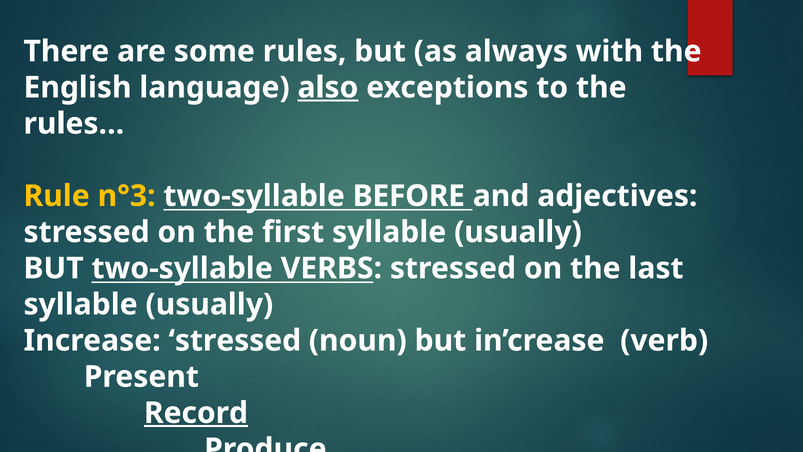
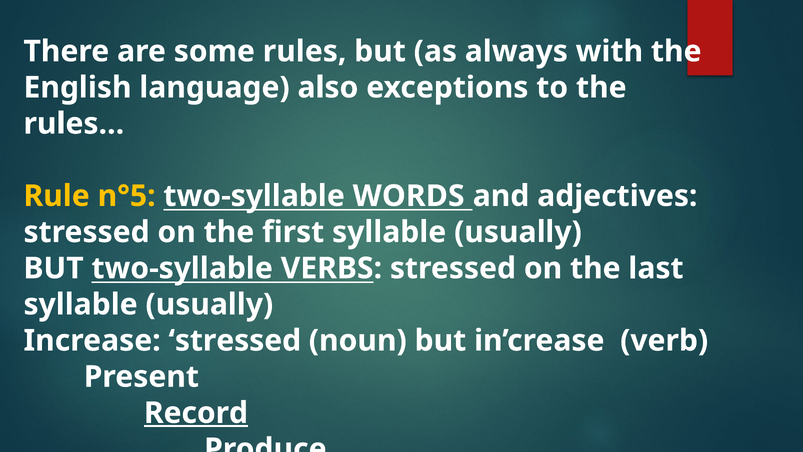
also underline: present -> none
n°3: n°3 -> n°5
BEFORE: BEFORE -> WORDS
